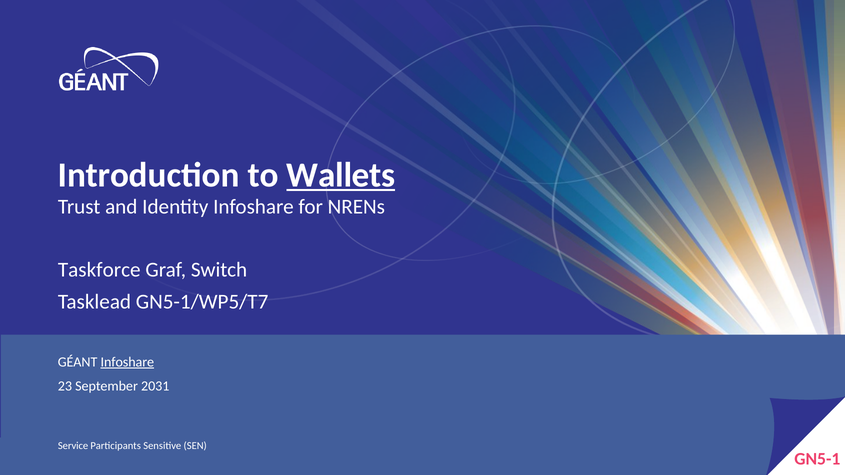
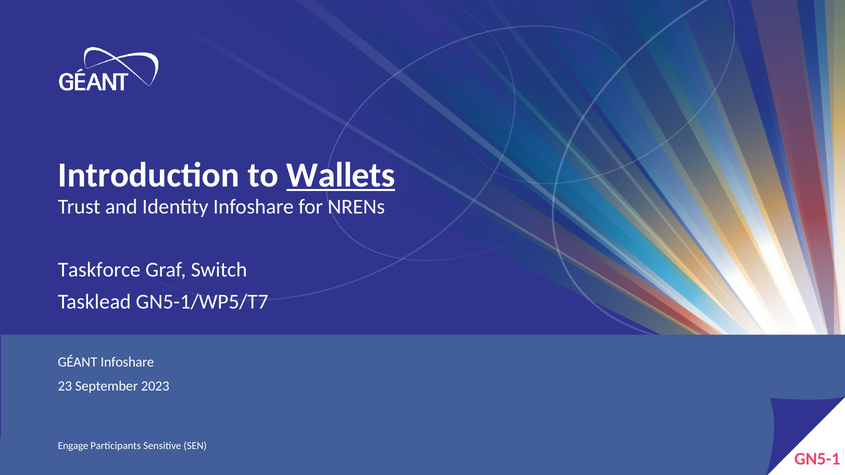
Infoshare at (127, 362) underline: present -> none
2031: 2031 -> 2023
Service: Service -> Engage
